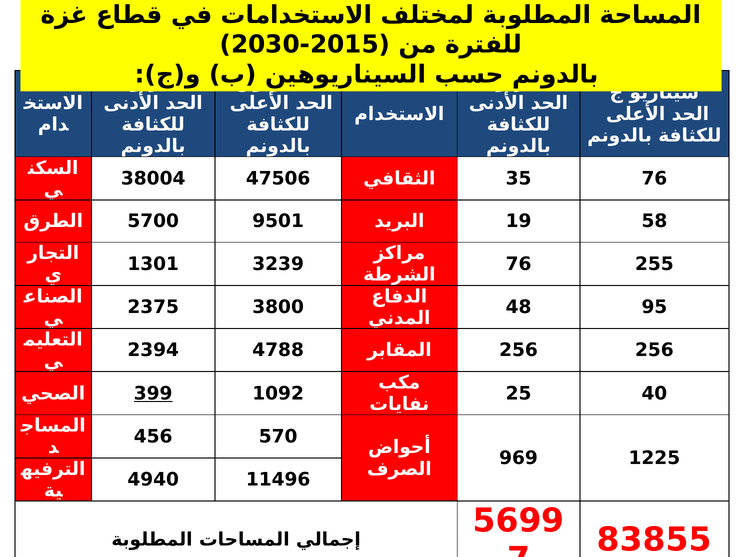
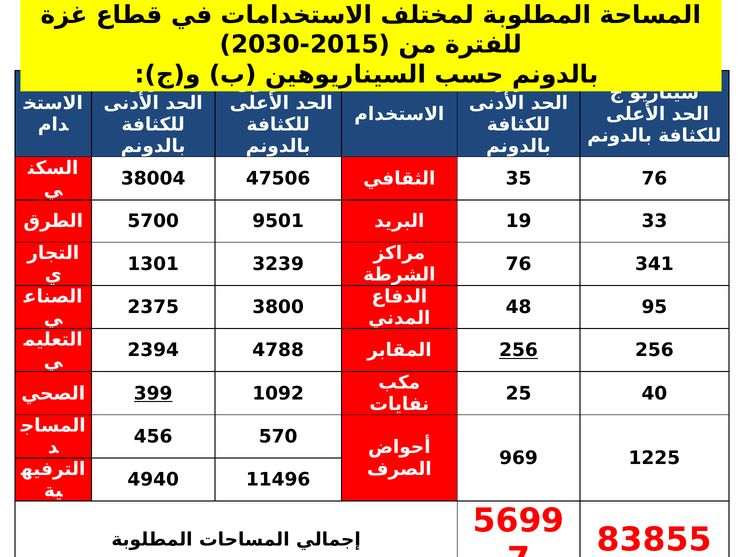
58: 58 -> 33
255: 255 -> 341
256 at (519, 350) underline: none -> present
